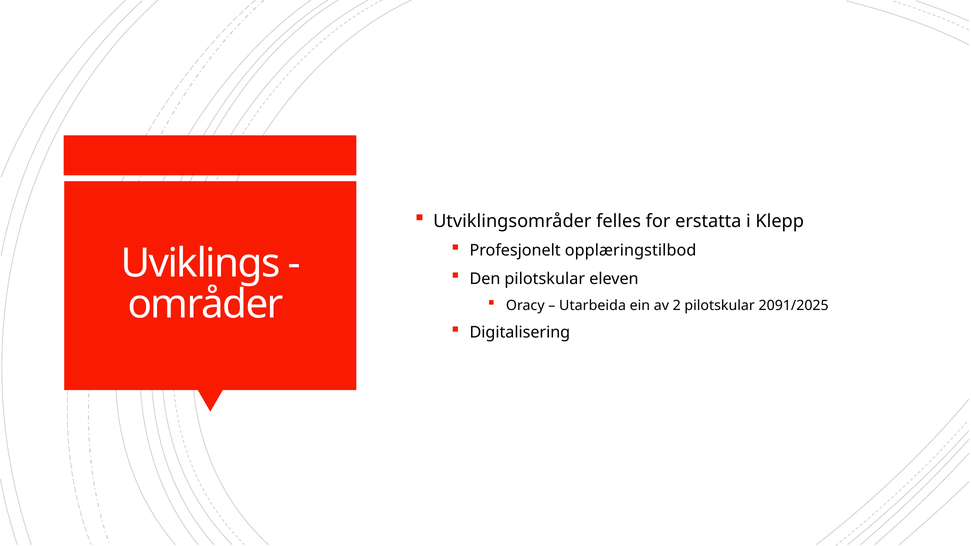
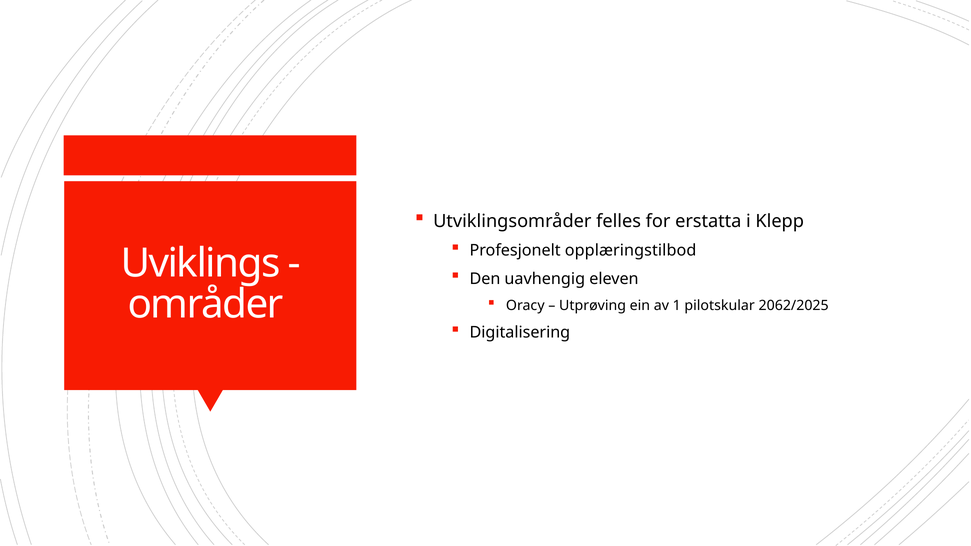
Den pilotskular: pilotskular -> uavhengig
Utarbeida: Utarbeida -> Utprøving
2: 2 -> 1
2091/2025: 2091/2025 -> 2062/2025
